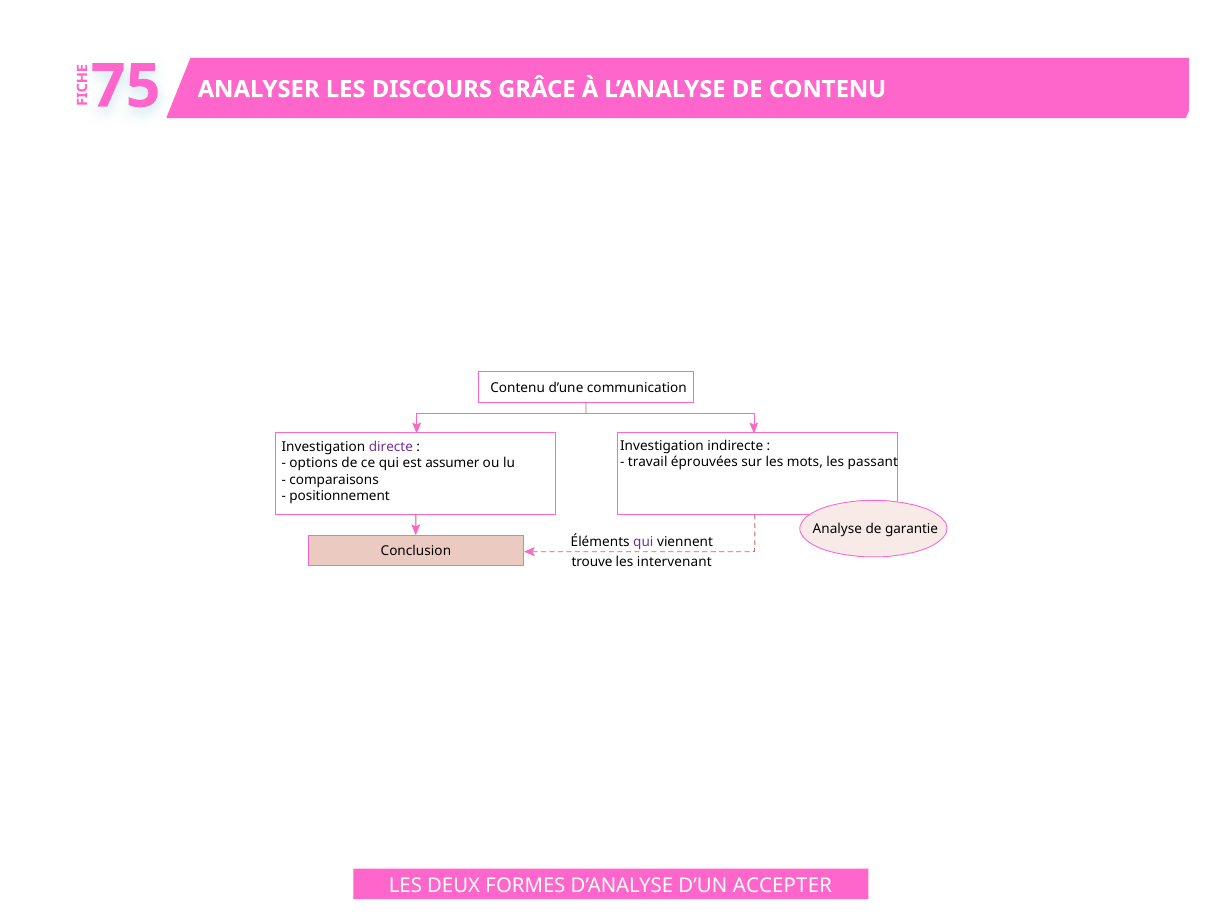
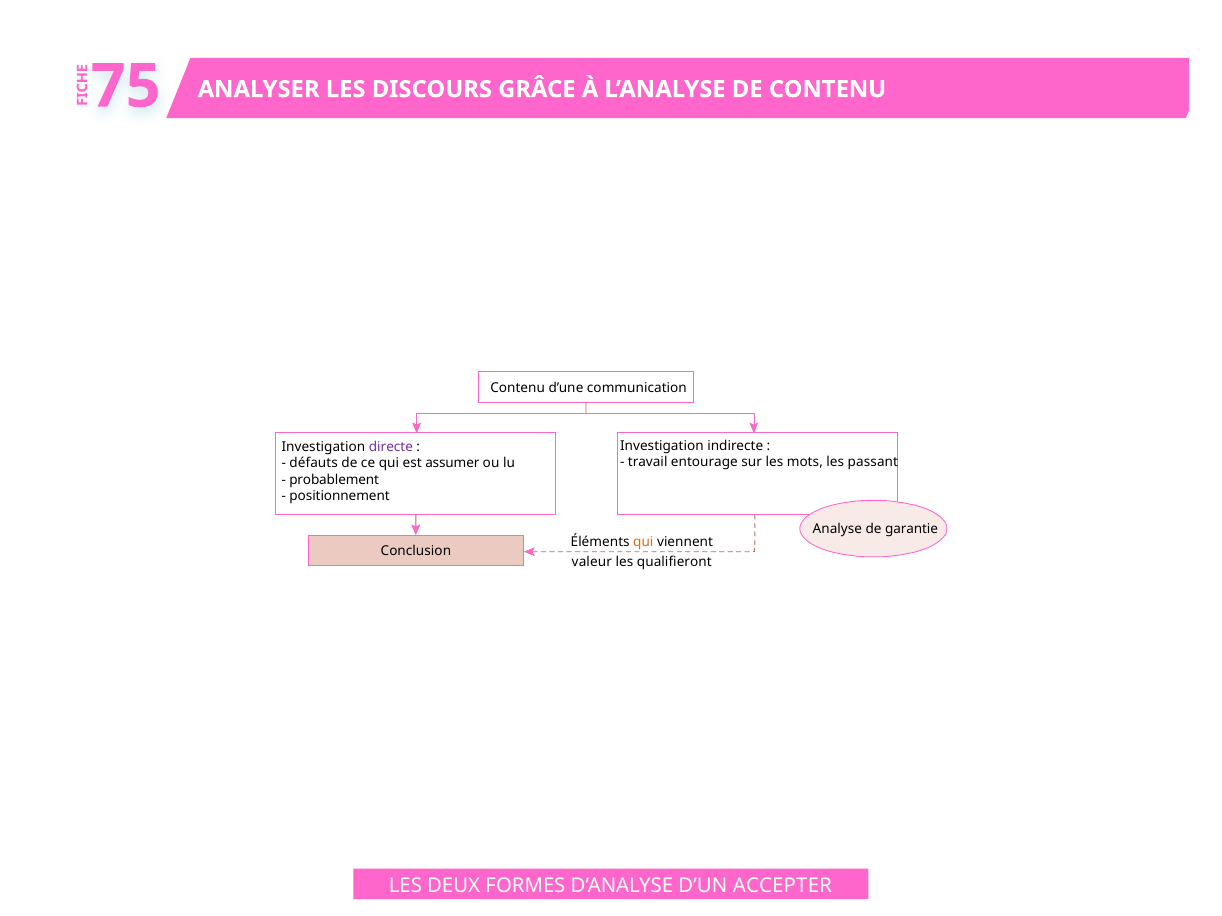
éprouvées: éprouvées -> entourage
options: options -> défauts
comparaisons: comparaisons -> probablement
qui at (643, 542) colour: purple -> orange
trouve: trouve -> valeur
intervenant: intervenant -> qualifieront
